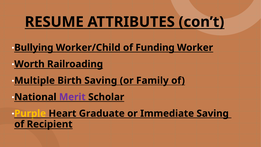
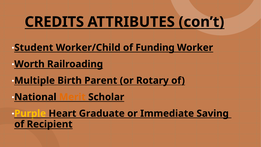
RESUME: RESUME -> CREDITS
Bullying: Bullying -> Student
Birth Saving: Saving -> Parent
Family: Family -> Rotary
Merit colour: purple -> orange
